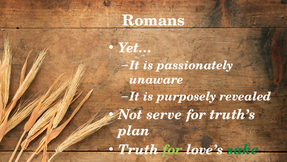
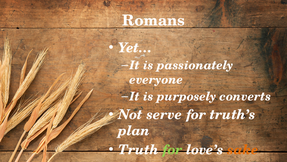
unaware: unaware -> everyone
revealed: revealed -> converts
sake colour: green -> orange
